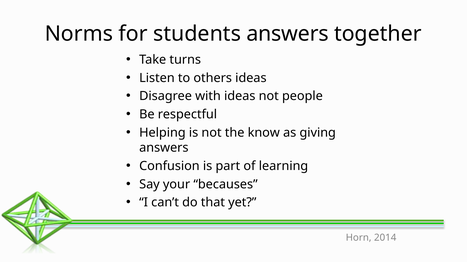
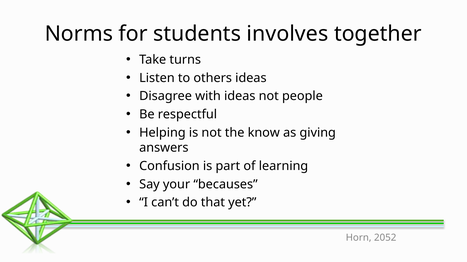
students answers: answers -> involves
2014: 2014 -> 2052
